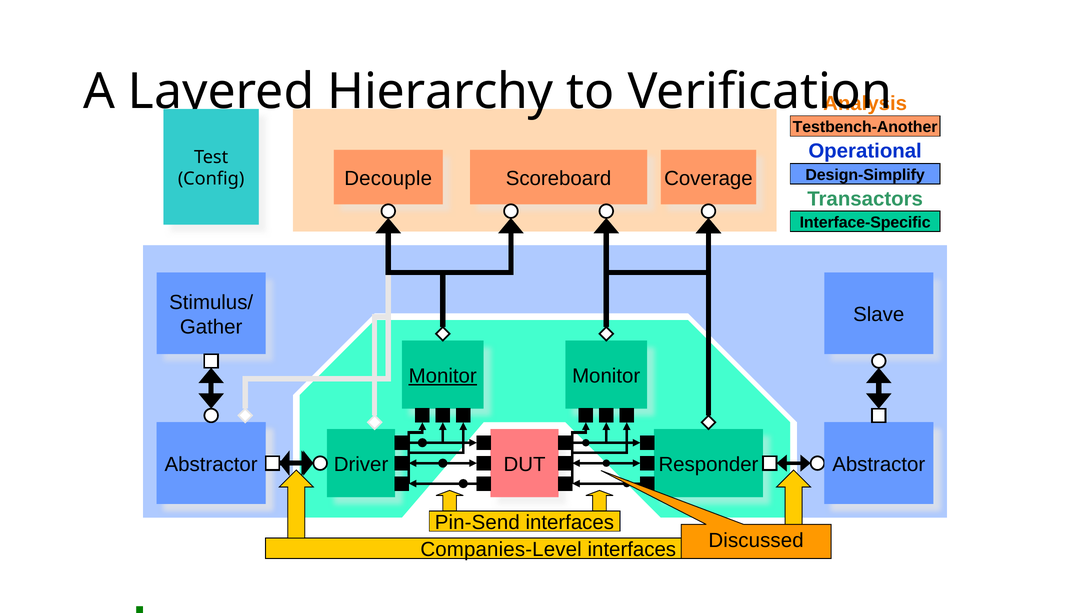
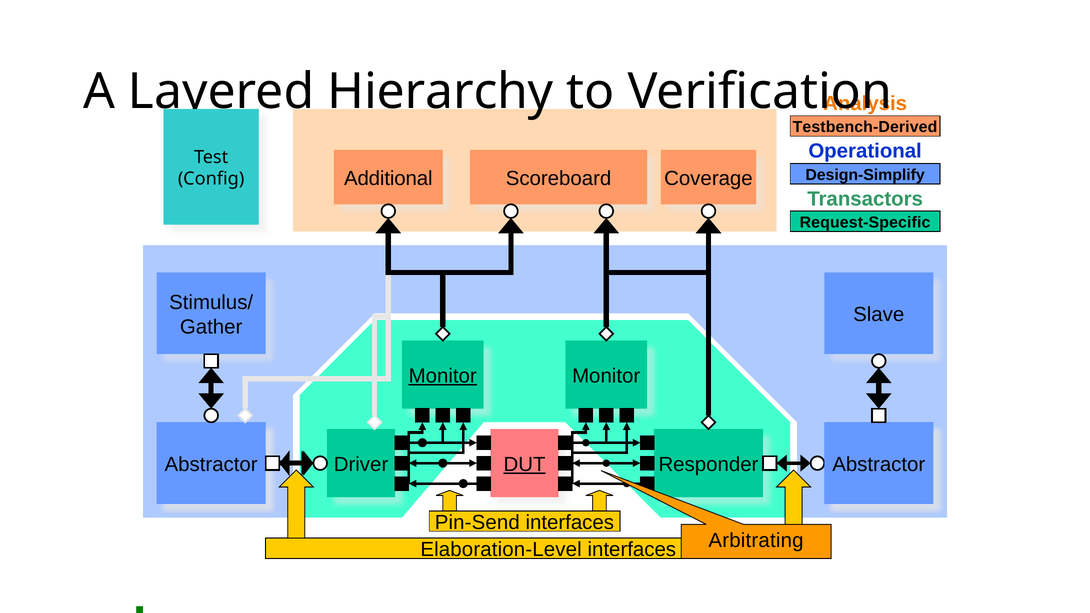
Testbench-Another: Testbench-Another -> Testbench-Derived
Decouple: Decouple -> Additional
Interface-Specific: Interface-Specific -> Request-Specific
DUT underline: none -> present
Companies-Level: Companies-Level -> Elaboration-Level
Discussed: Discussed -> Arbitrating
